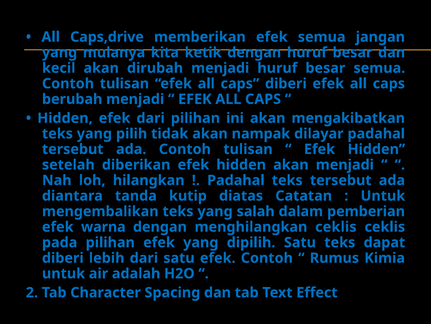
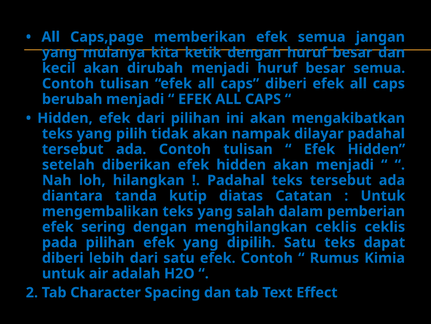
Caps,drive: Caps,drive -> Caps,page
warna: warna -> sering
